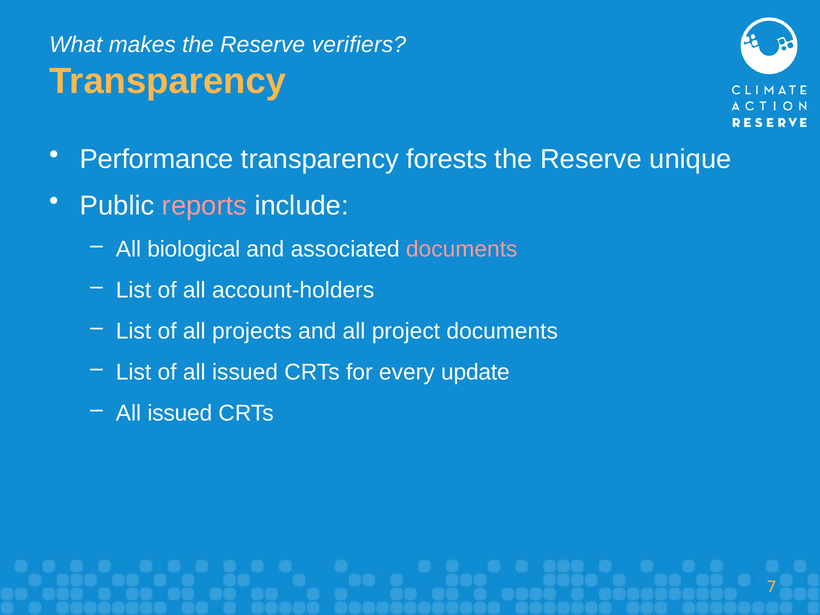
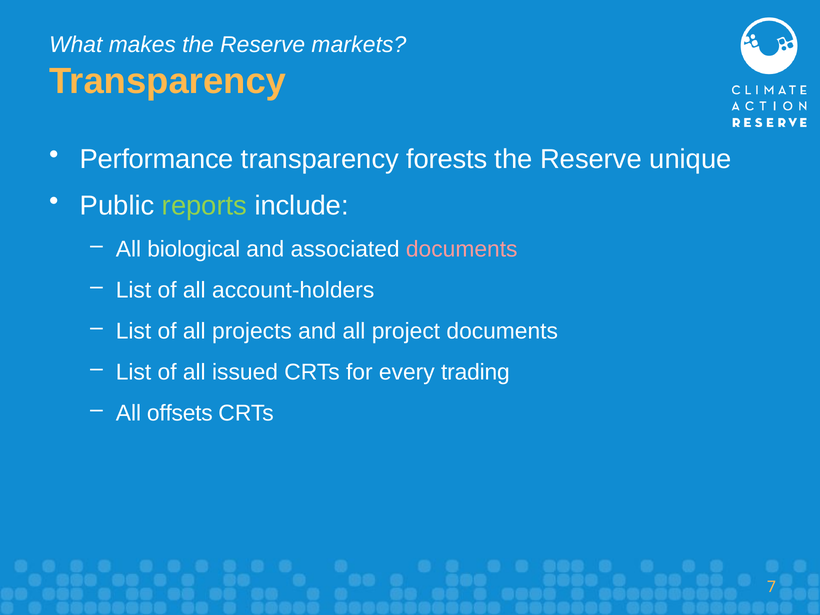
verifiers: verifiers -> markets
reports colour: pink -> light green
update: update -> trading
issued at (180, 413): issued -> offsets
